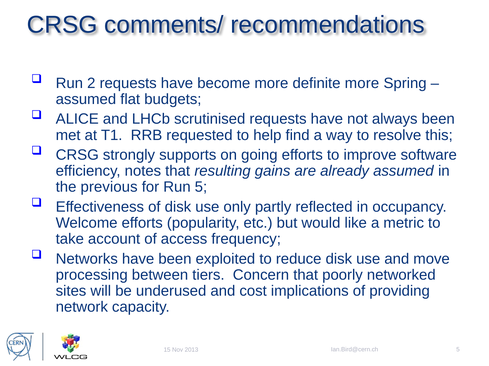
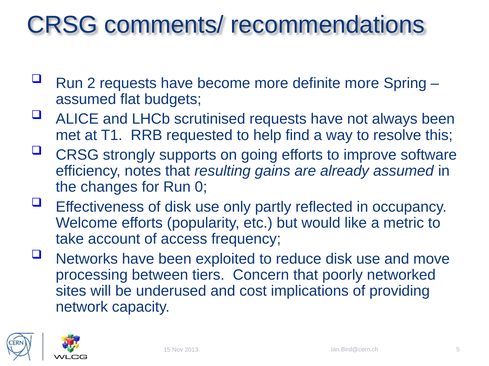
previous: previous -> changes
Run 5: 5 -> 0
